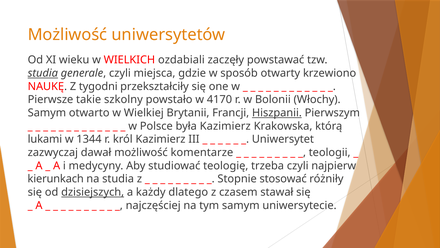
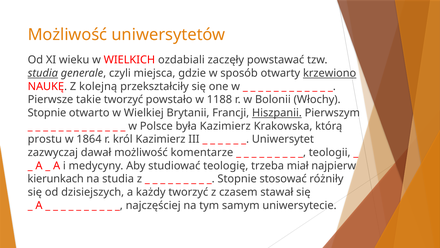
krzewiono underline: none -> present
tygodni: tygodni -> kolejną
takie szkolny: szkolny -> tworzyć
4170: 4170 -> 1188
Samym at (47, 113): Samym -> Stopnie
lukami: lukami -> prostu
1344: 1344 -> 1864
trzeba czyli: czyli -> miał
dzisiejszych underline: present -> none
każdy dlatego: dlatego -> tworzyć
